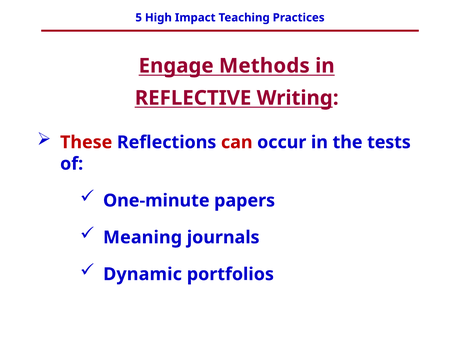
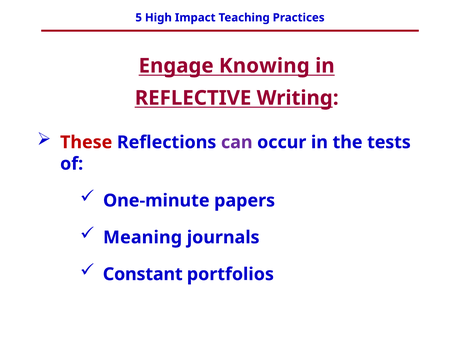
Methods: Methods -> Knowing
can colour: red -> purple
Dynamic: Dynamic -> Constant
